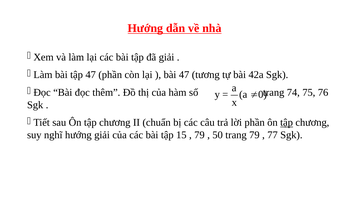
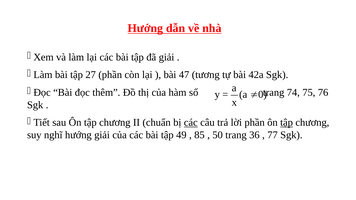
tập 47: 47 -> 27
các at (191, 123) underline: none -> present
15: 15 -> 49
79 at (199, 135): 79 -> 85
trang 79: 79 -> 36
